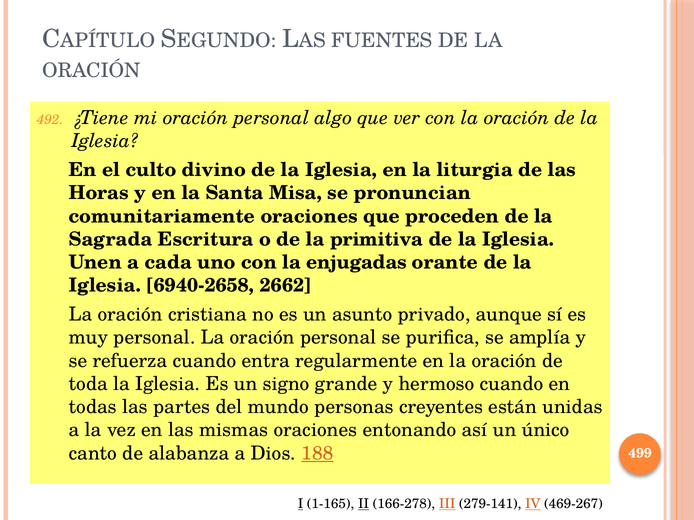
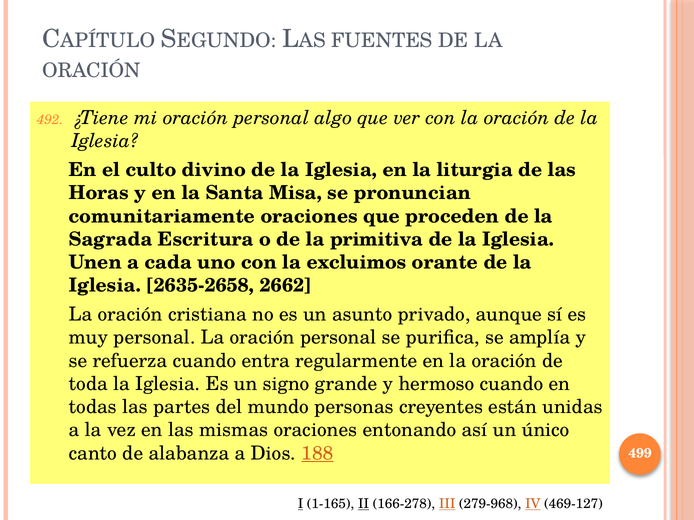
enjugadas: enjugadas -> excluimos
6940-2658: 6940-2658 -> 2635-2658
279-141: 279-141 -> 279-968
469-267: 469-267 -> 469-127
